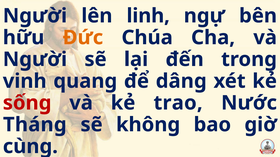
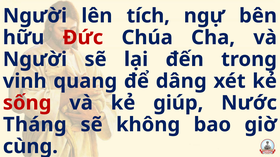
linh: linh -> tích
Đức colour: orange -> red
trao: trao -> giúp
